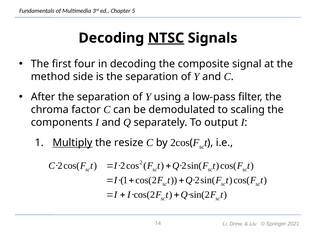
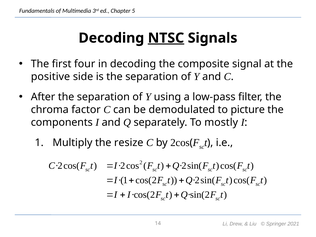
method: method -> positive
scaling: scaling -> picture
output: output -> mostly
Multiply underline: present -> none
